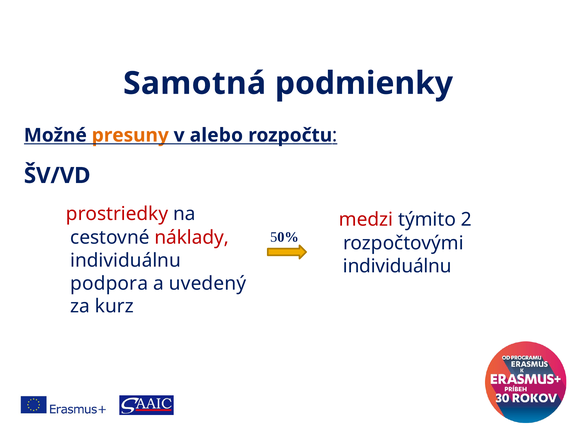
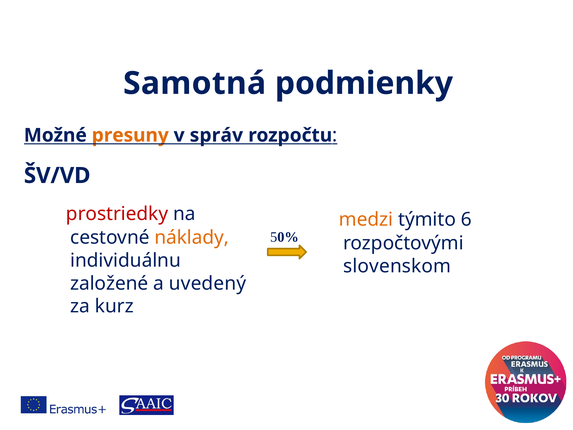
alebo: alebo -> správ
medzi colour: red -> orange
2: 2 -> 6
náklady colour: red -> orange
individuálnu at (397, 266): individuálnu -> slovenskom
podpora: podpora -> založené
